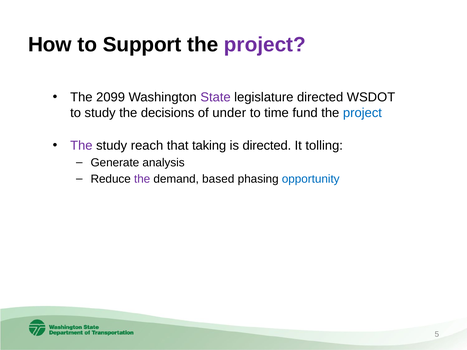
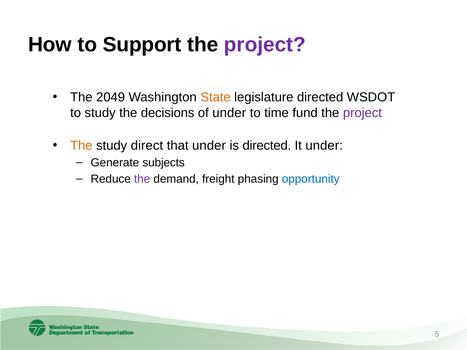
2099: 2099 -> 2049
State colour: purple -> orange
project at (362, 113) colour: blue -> purple
The at (81, 146) colour: purple -> orange
reach: reach -> direct
that taking: taking -> under
It tolling: tolling -> under
analysis: analysis -> subjects
based: based -> freight
